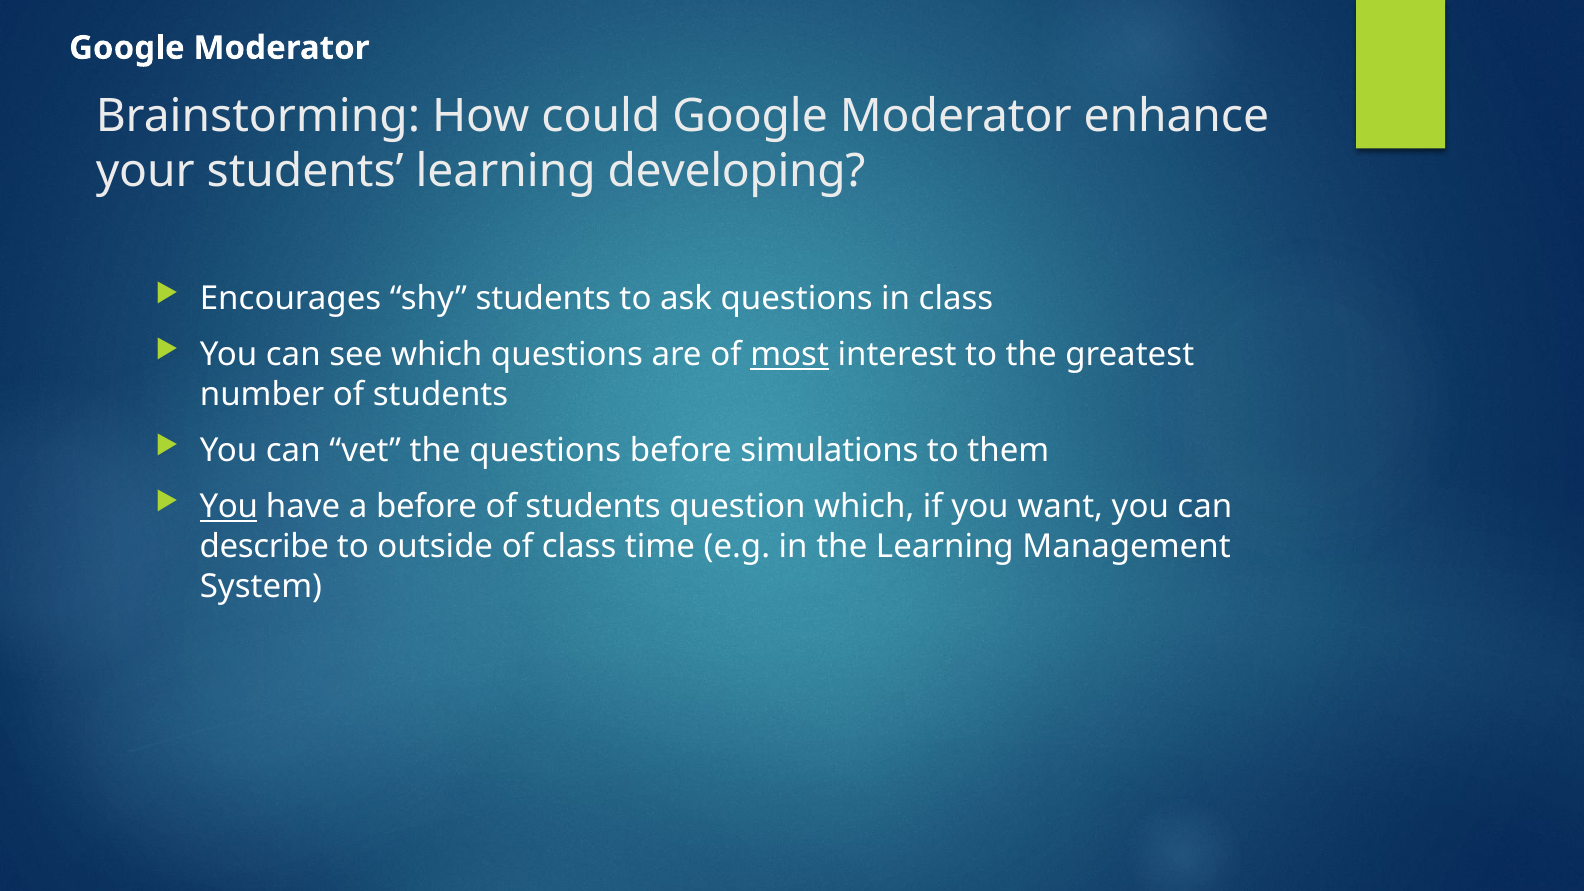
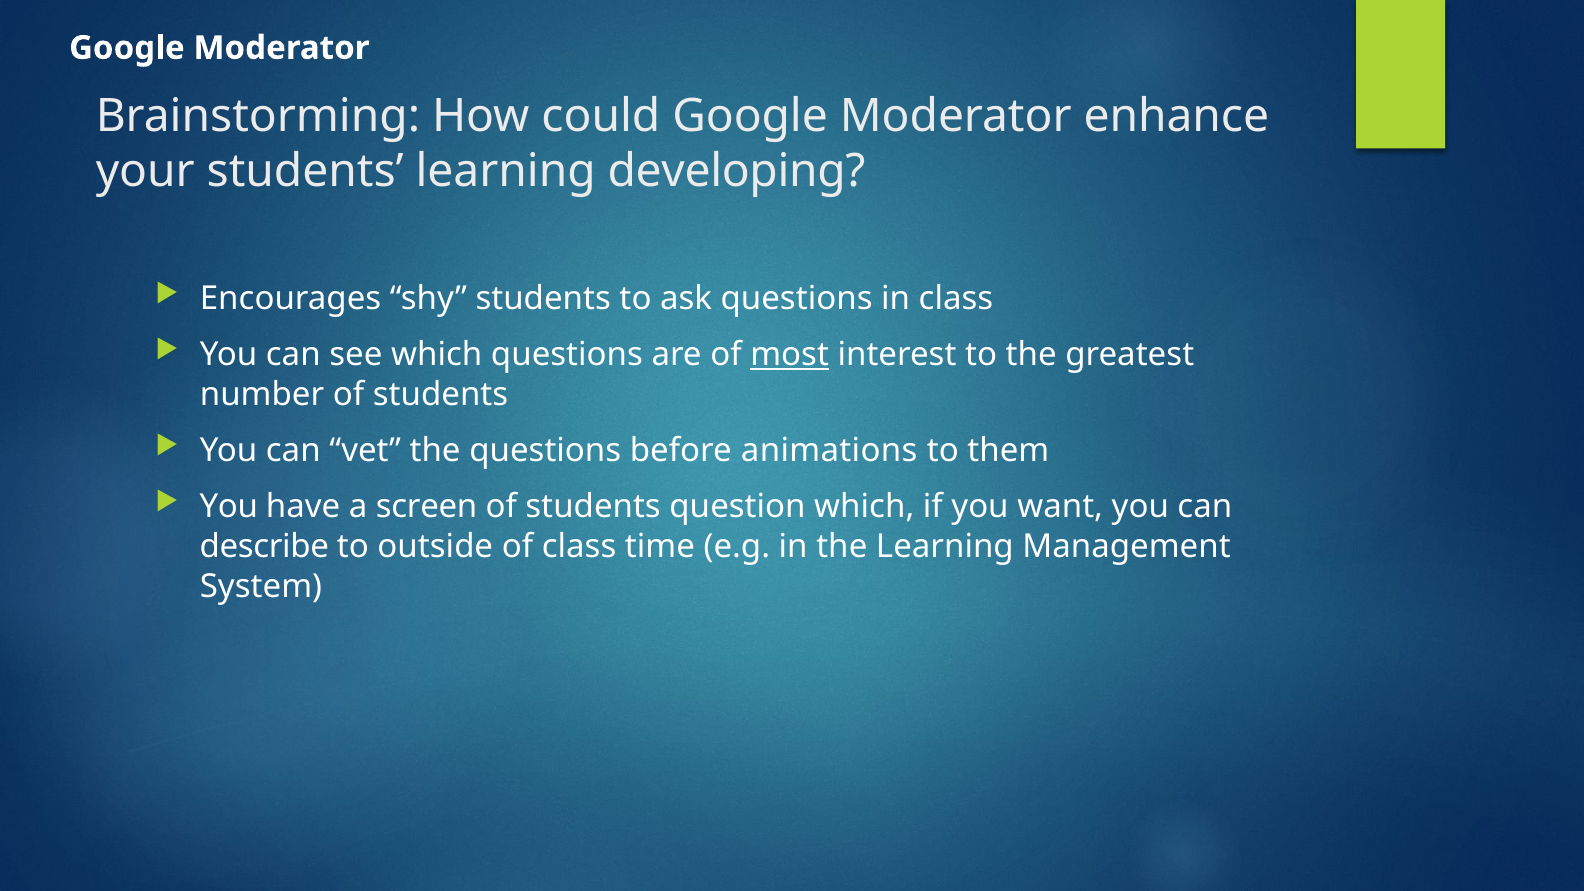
simulations: simulations -> animations
You at (229, 507) underline: present -> none
a before: before -> screen
